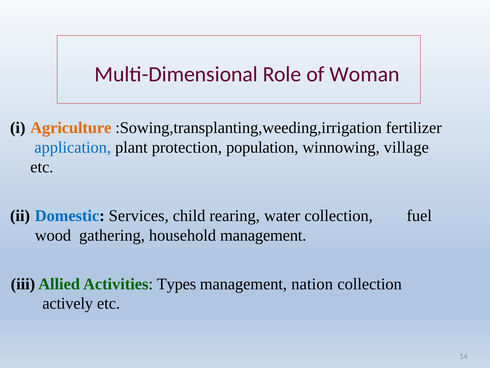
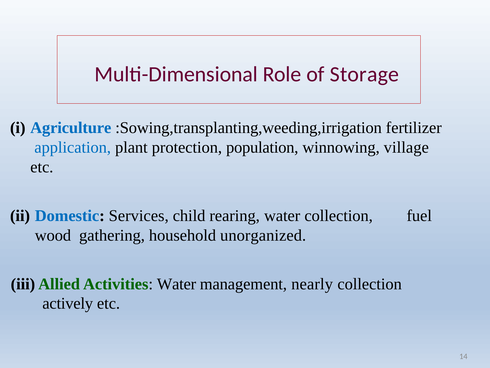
Woman: Woman -> Storage
Agriculture colour: orange -> blue
household management: management -> unorganized
Activities Types: Types -> Water
nation: nation -> nearly
